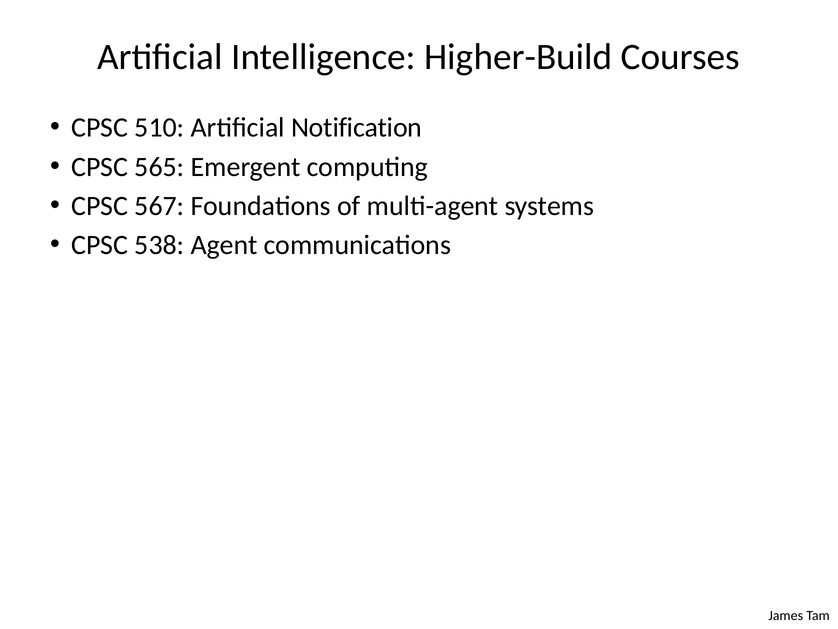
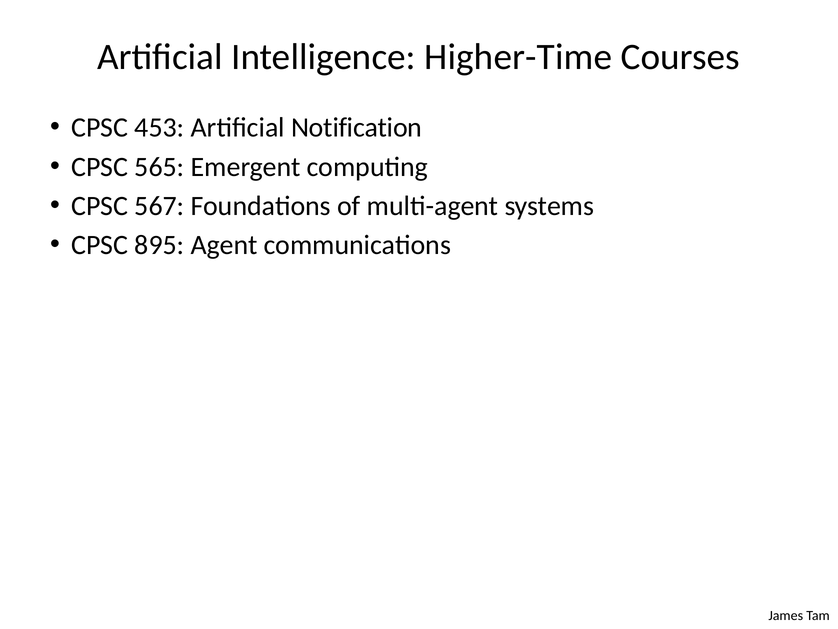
Higher-Build: Higher-Build -> Higher-Time
510: 510 -> 453
538: 538 -> 895
